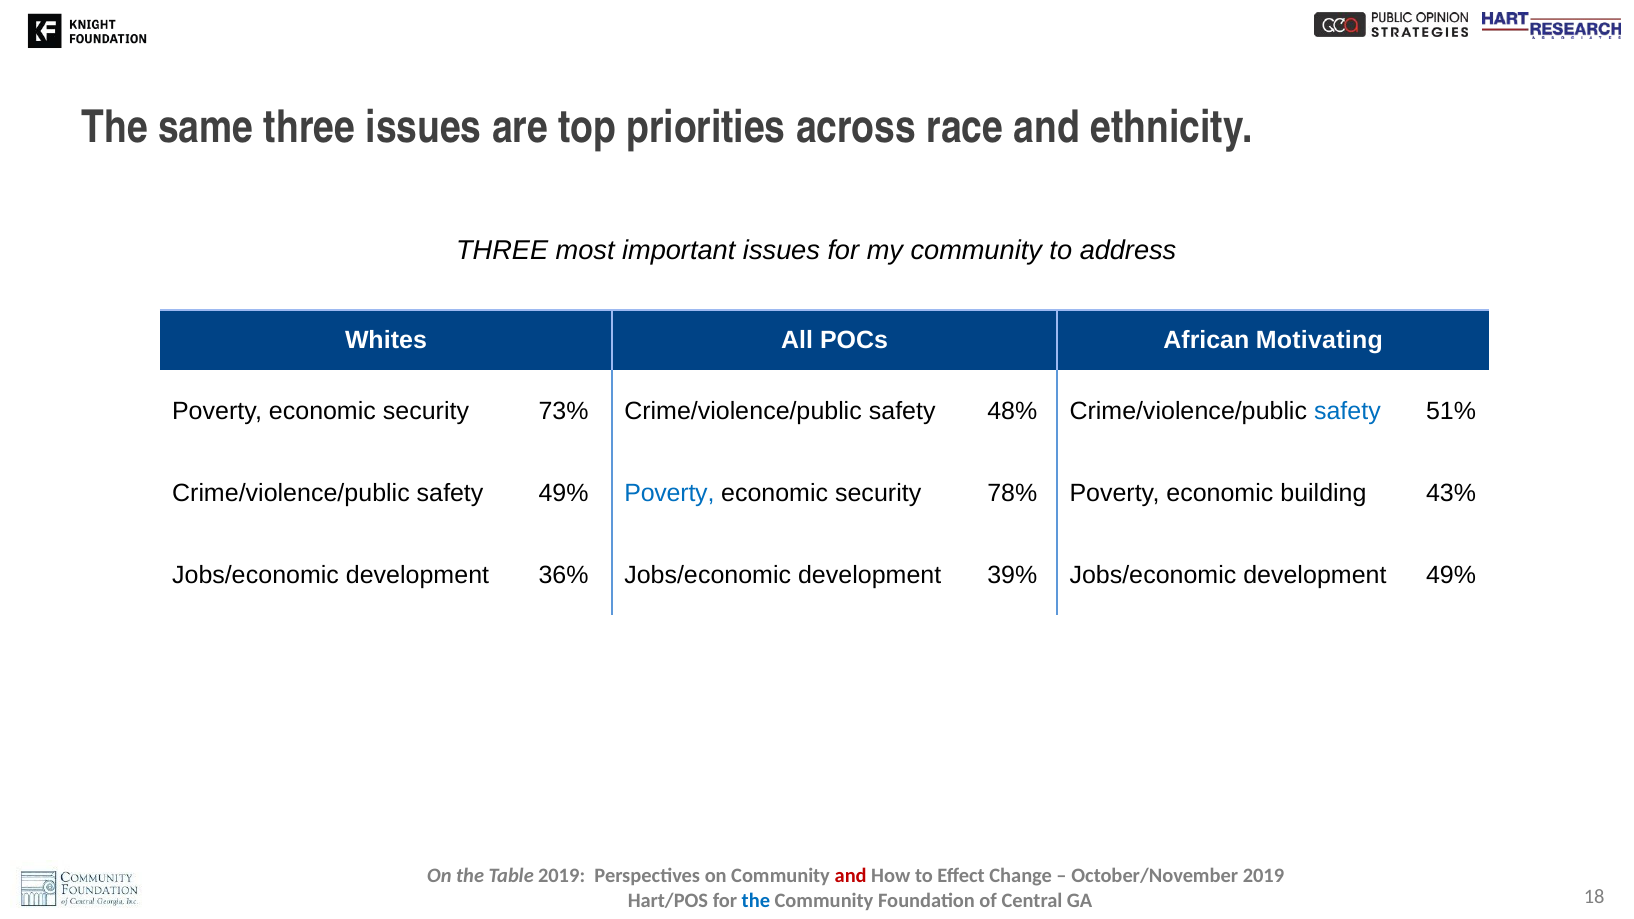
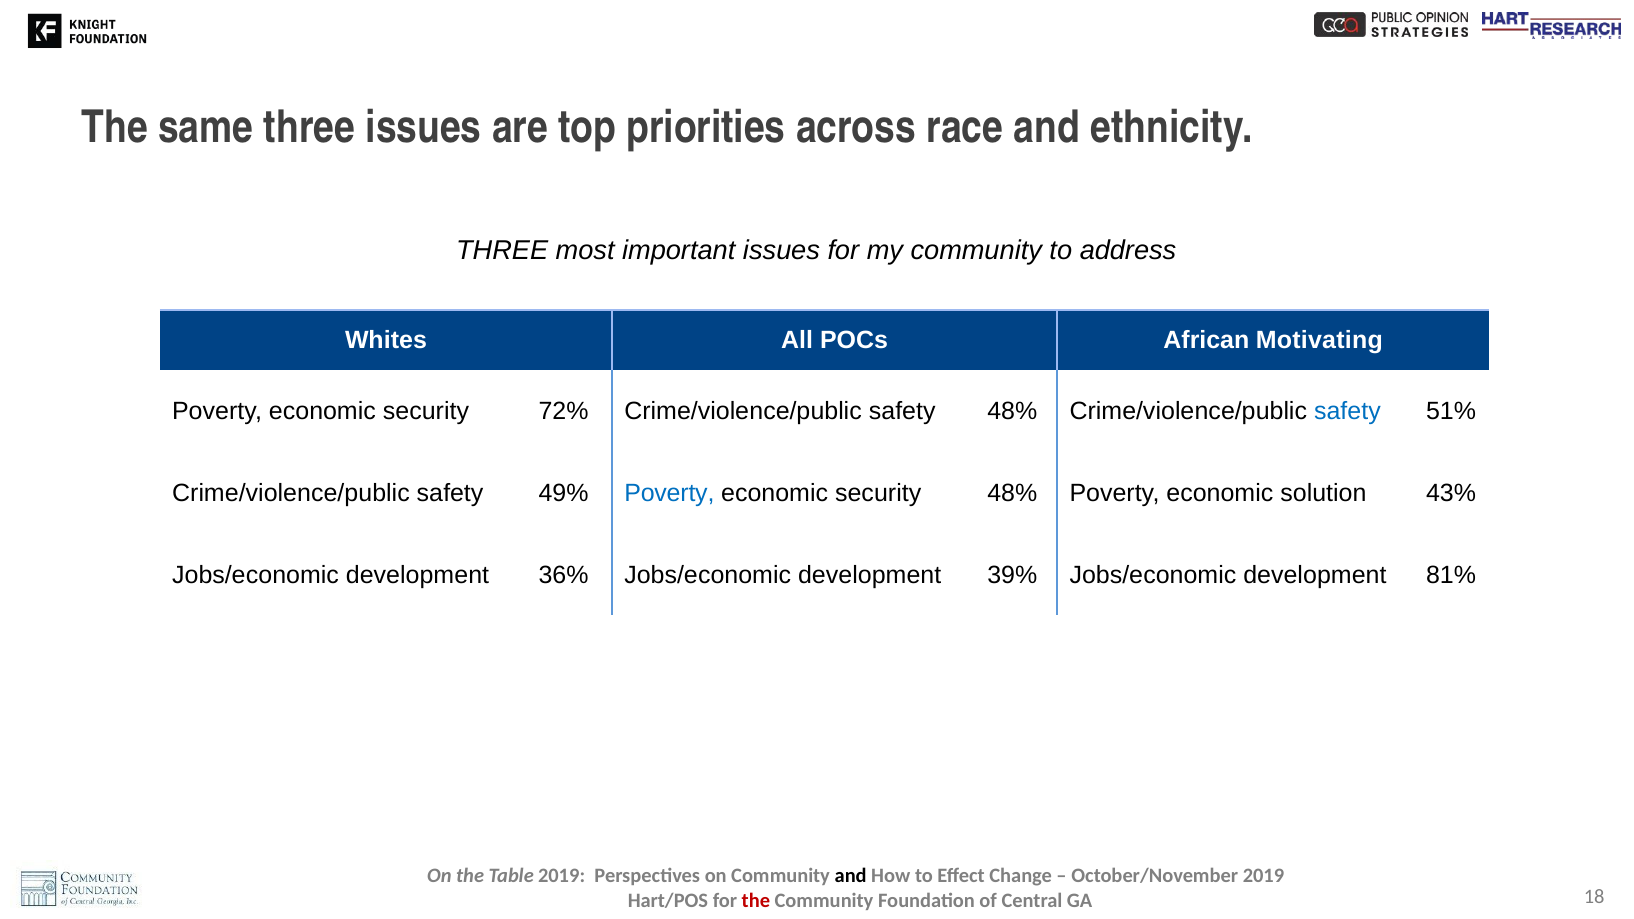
73%: 73% -> 72%
security 78%: 78% -> 48%
building: building -> solution
development 49%: 49% -> 81%
and at (851, 876) colour: red -> black
the at (756, 901) colour: blue -> red
